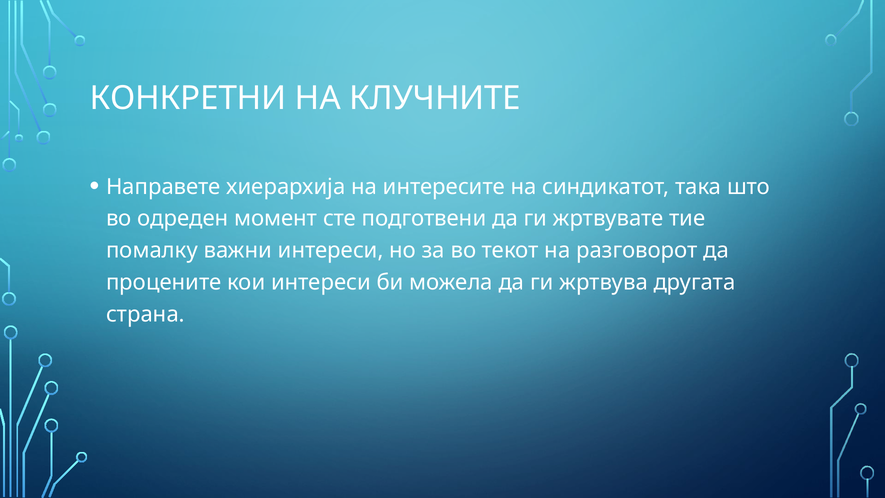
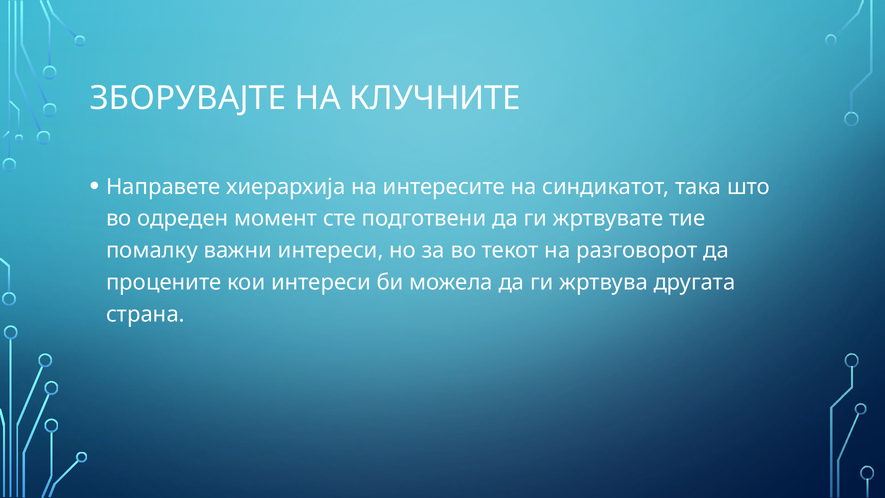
КОНКРЕТНИ: КОНКРЕТНИ -> ЗБОРУВАЈТЕ
